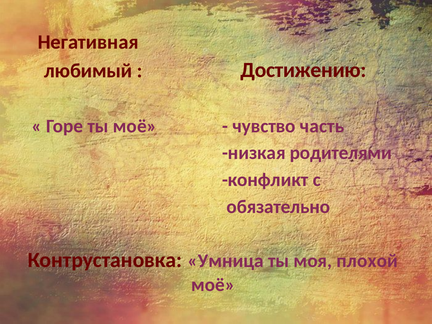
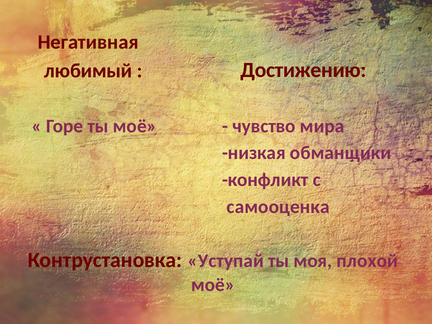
часть: часть -> мира
родителями: родителями -> обманщики
обязательно: обязательно -> самооценка
Умница: Умница -> Уступай
